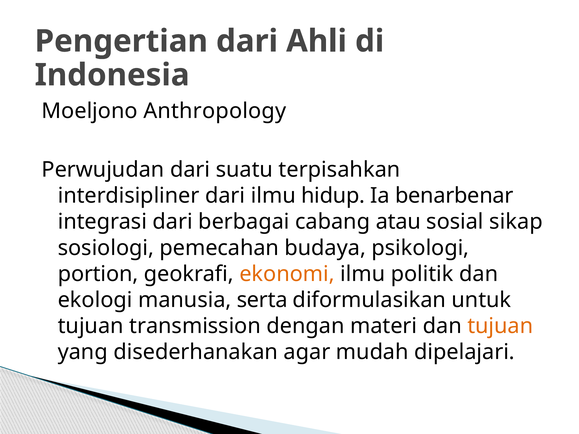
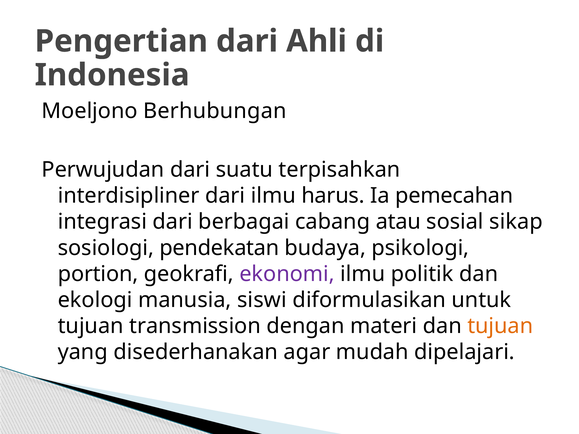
Anthropology: Anthropology -> Berhubungan
hidup: hidup -> harus
benarbenar: benarbenar -> pemecahan
pemecahan: pemecahan -> pendekatan
ekonomi colour: orange -> purple
serta: serta -> siswi
